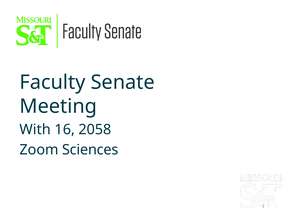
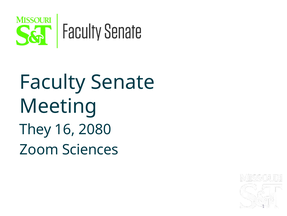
With: With -> They
2058: 2058 -> 2080
